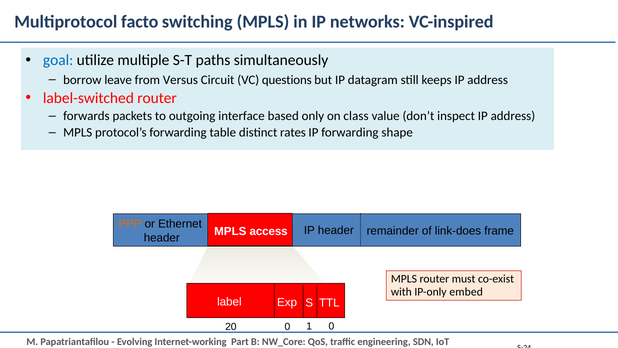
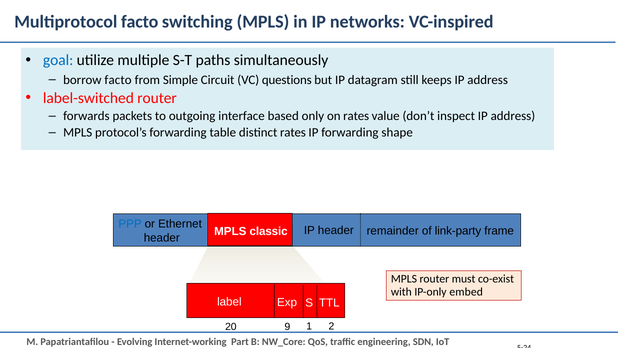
borrow leave: leave -> facto
Versus: Versus -> Simple
on class: class -> rates
PPP colour: orange -> blue
link-does: link-does -> link-party
access: access -> classic
20 0: 0 -> 9
1 0: 0 -> 2
